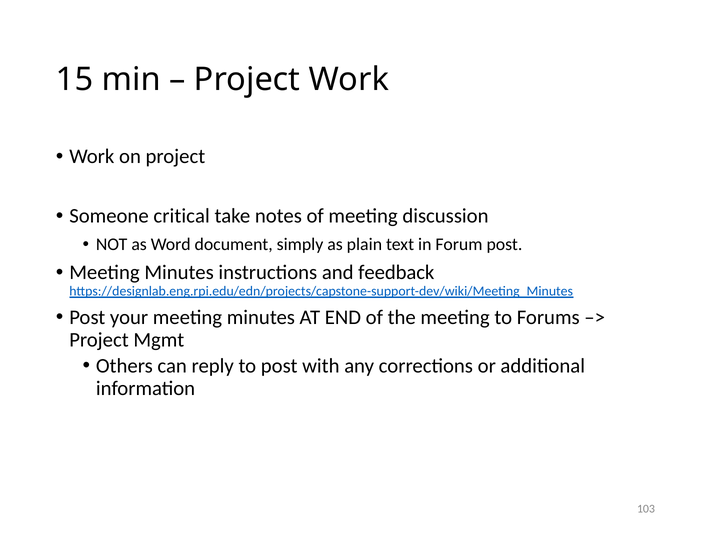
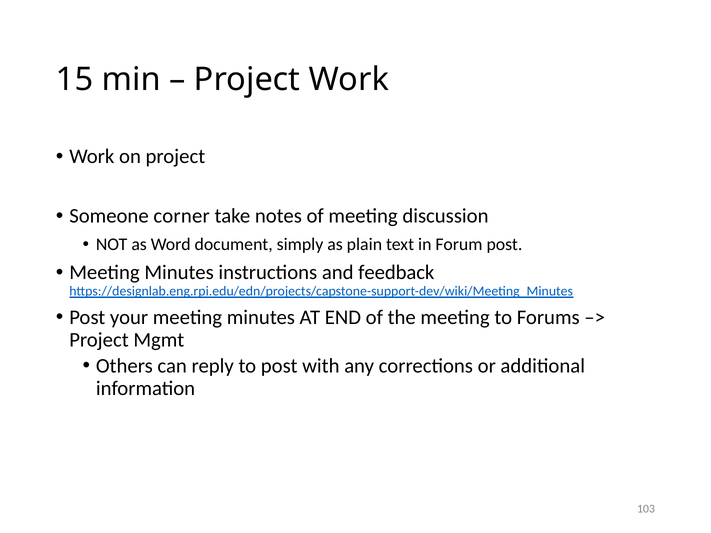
critical: critical -> corner
